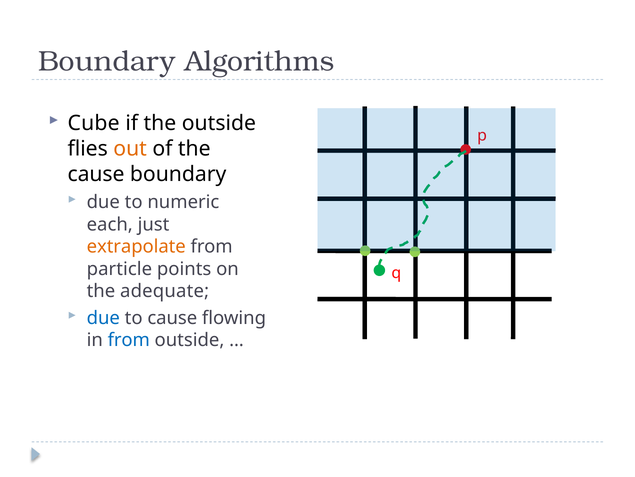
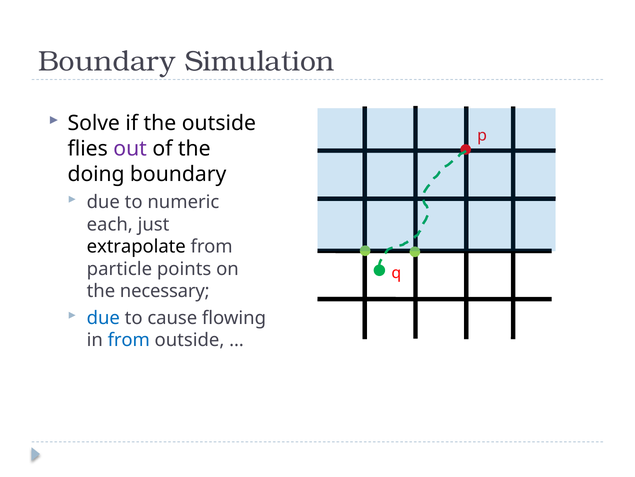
Algorithms: Algorithms -> Simulation
Cube: Cube -> Solve
out colour: orange -> purple
cause at (96, 174): cause -> doing
extrapolate colour: orange -> black
adequate: adequate -> necessary
